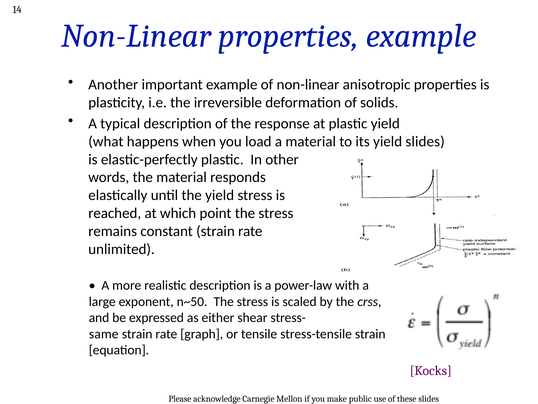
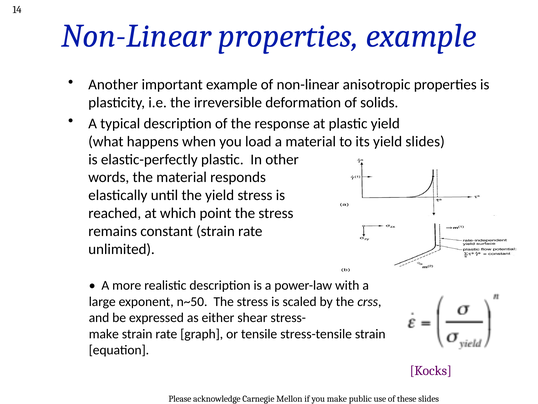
same at (104, 334): same -> make
